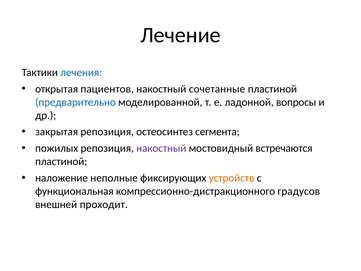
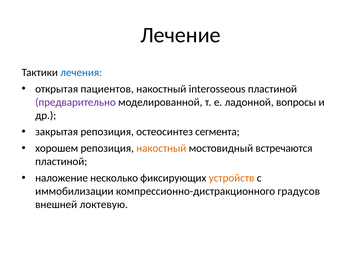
сочетанные: сочетанные -> interosseous
предварительно colour: blue -> purple
пожилых: пожилых -> хорошем
накостный at (161, 148) colour: purple -> orange
неполные: неполные -> несколько
функциональная: функциональная -> иммобилизации
проходит: проходит -> локтевую
